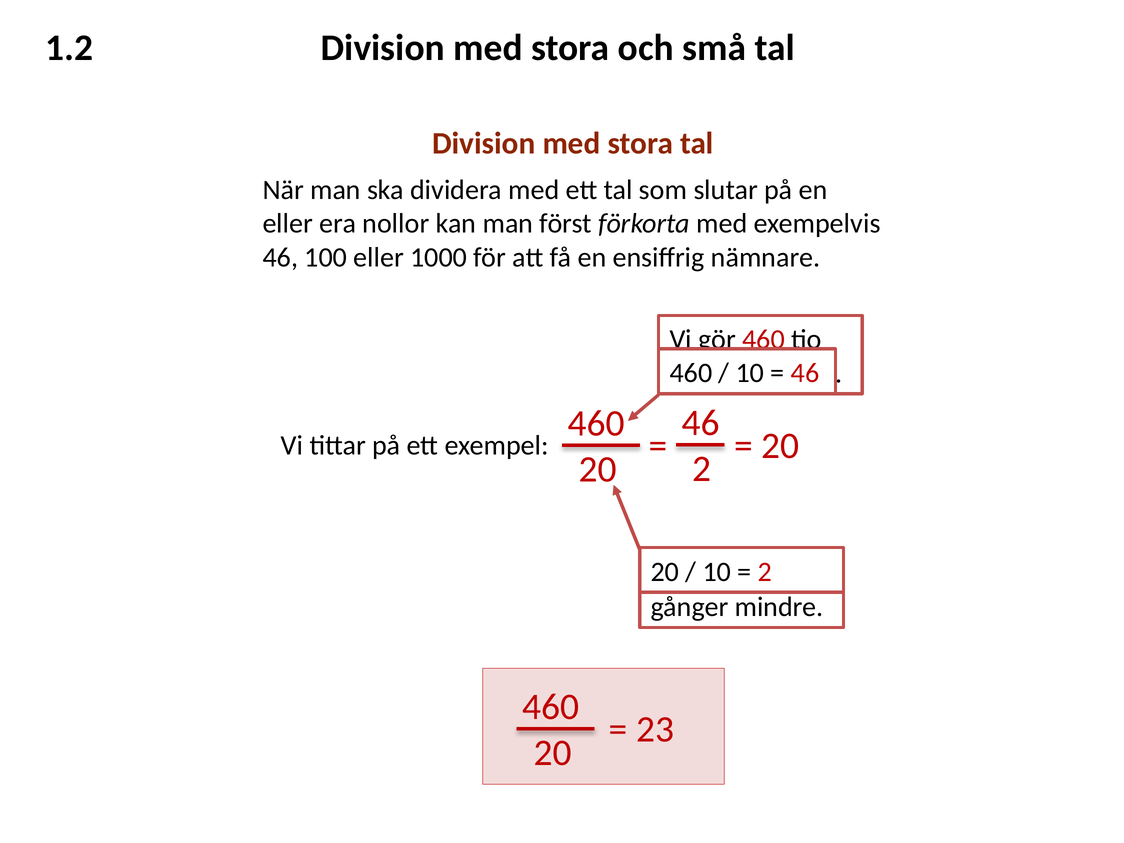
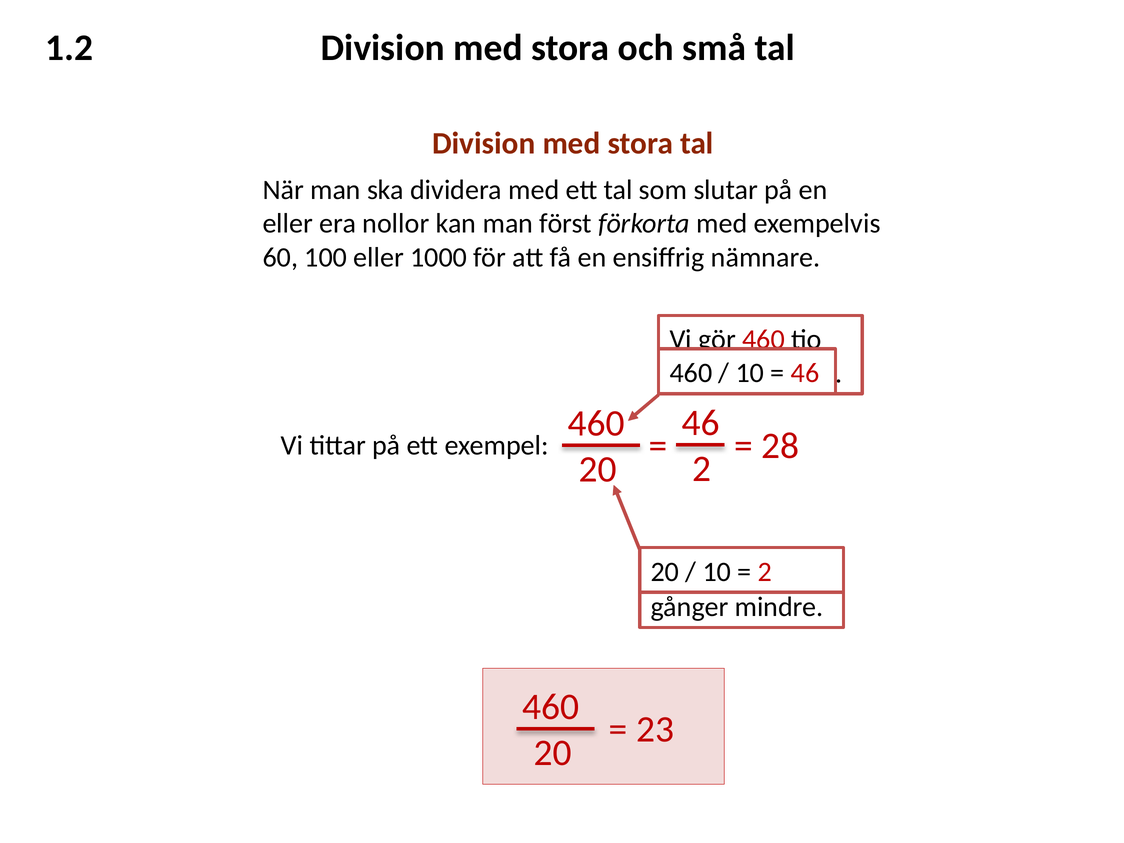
46 at (280, 257): 46 -> 60
20 at (780, 446): 20 -> 28
